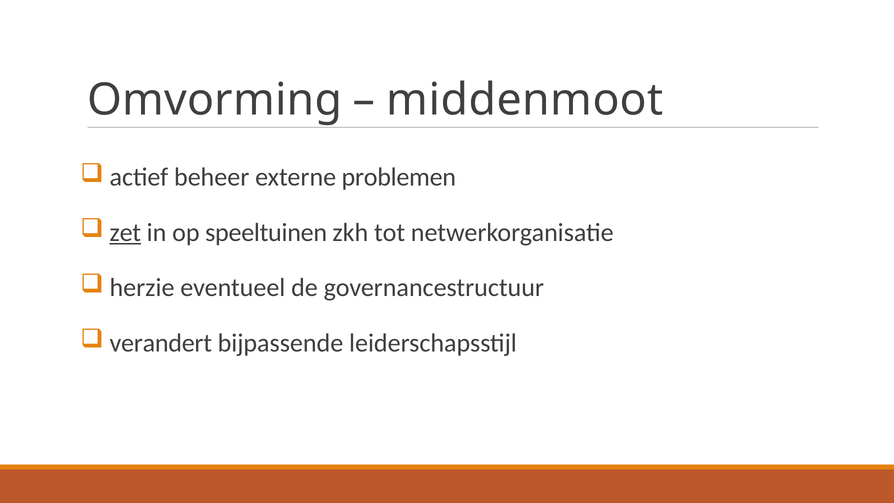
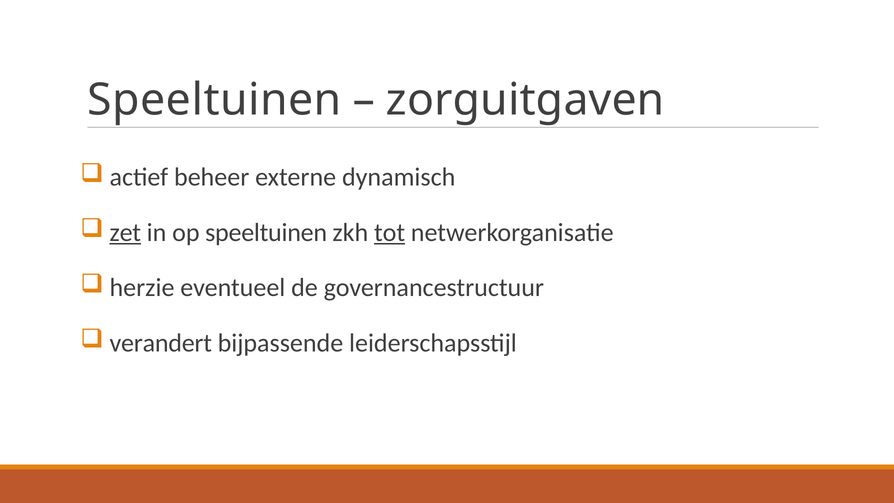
Omvorming at (215, 100): Omvorming -> Speeltuinen
middenmoot: middenmoot -> zorguitgaven
problemen: problemen -> dynamisch
tot underline: none -> present
